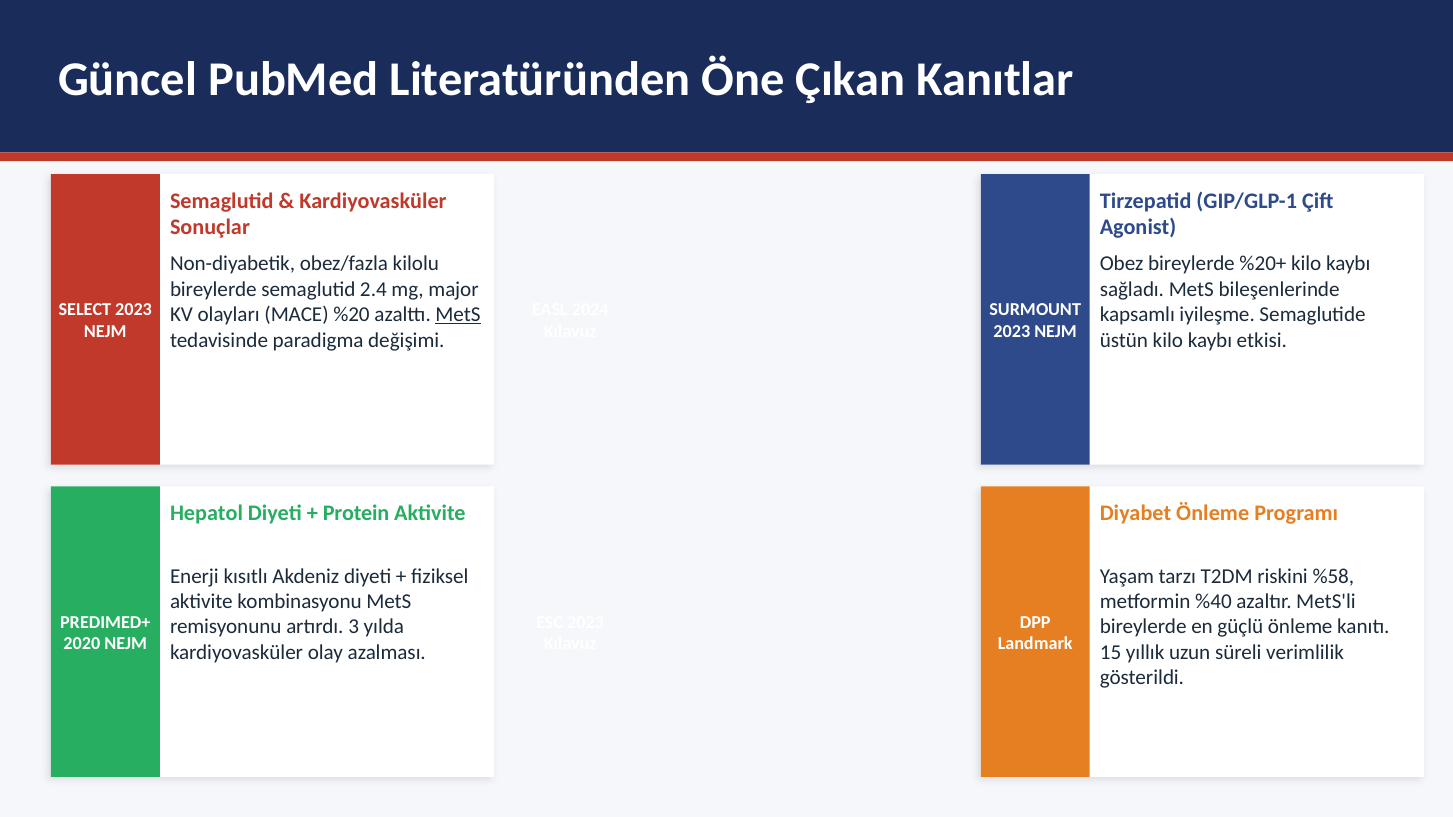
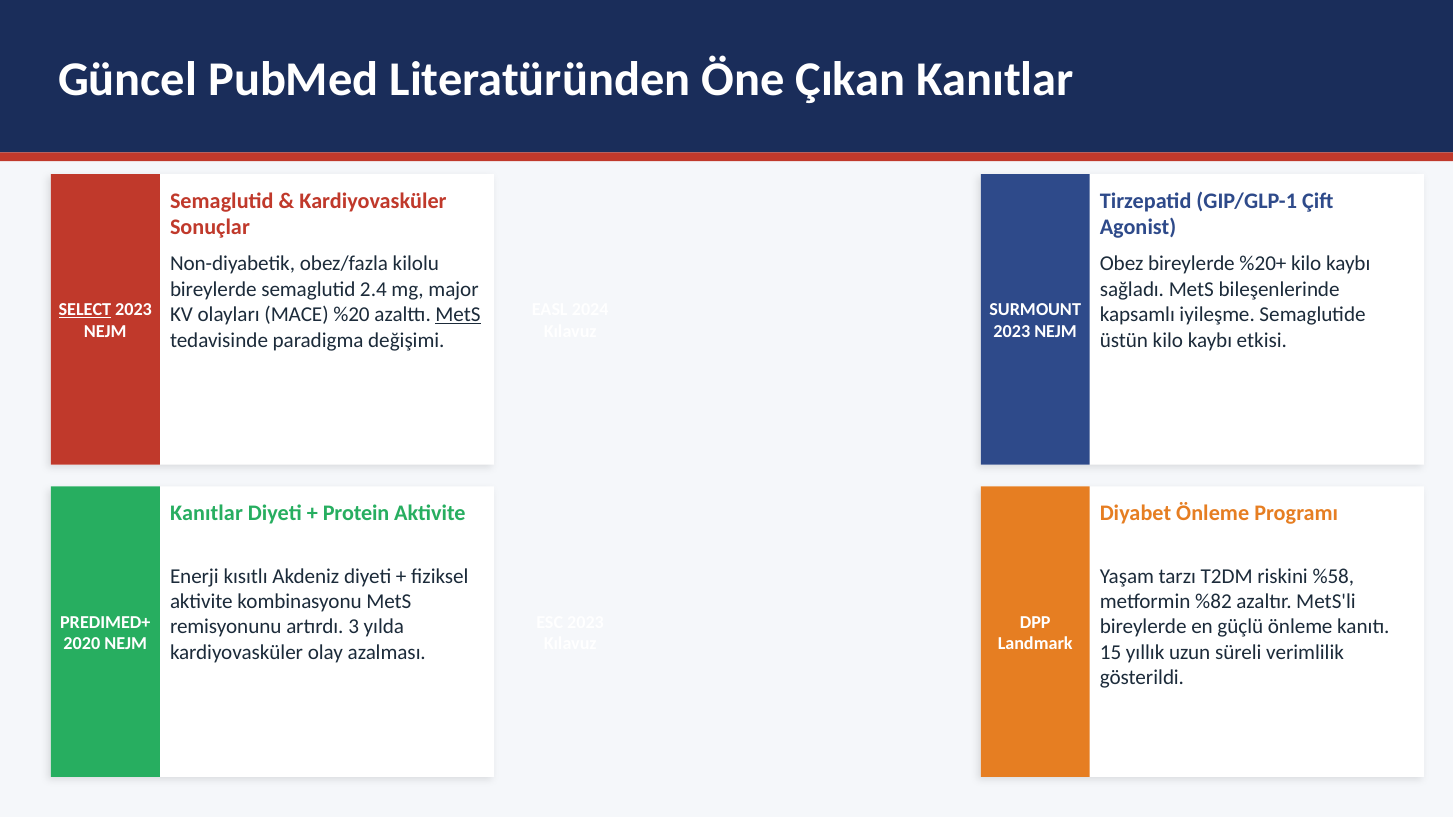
SELECT underline: none -> present
Hepatol at (206, 513): Hepatol -> Kanıtlar
%40: %40 -> %82
